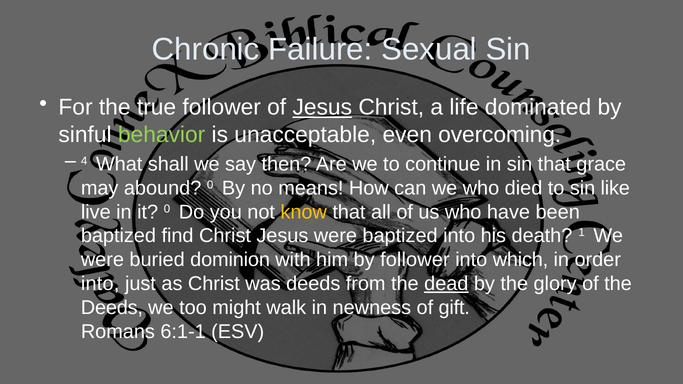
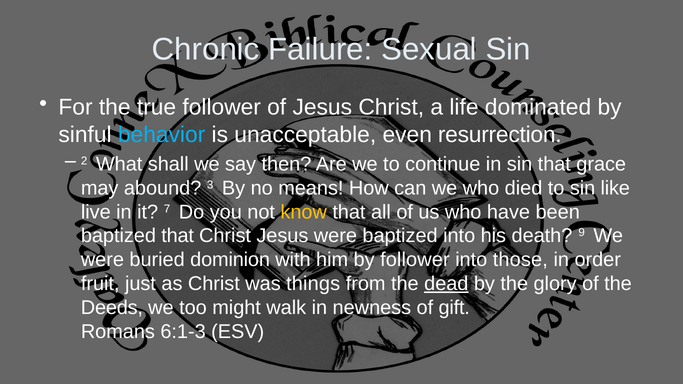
Jesus at (322, 107) underline: present -> none
behavior colour: light green -> light blue
overcoming: overcoming -> resurrection
4: 4 -> 2
abound 0: 0 -> 3
it 0: 0 -> 7
baptized find: find -> that
1: 1 -> 9
which: which -> those
into at (100, 284): into -> fruit
was deeds: deeds -> things
6:1-1: 6:1-1 -> 6:1-3
